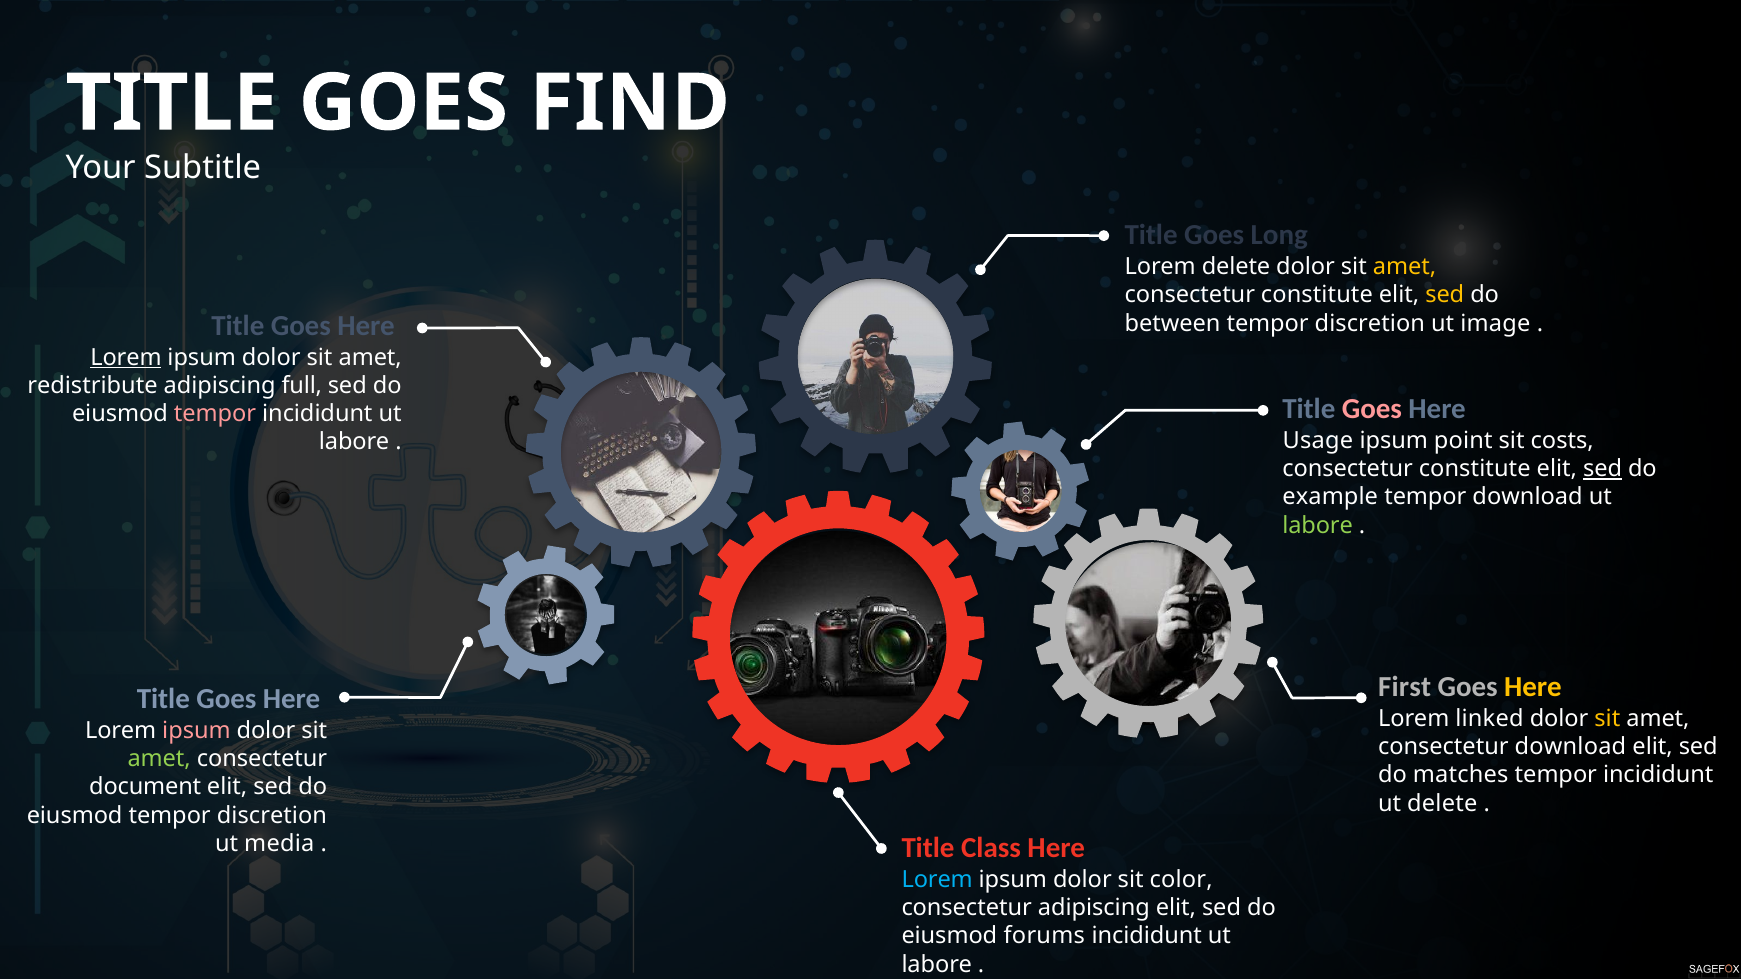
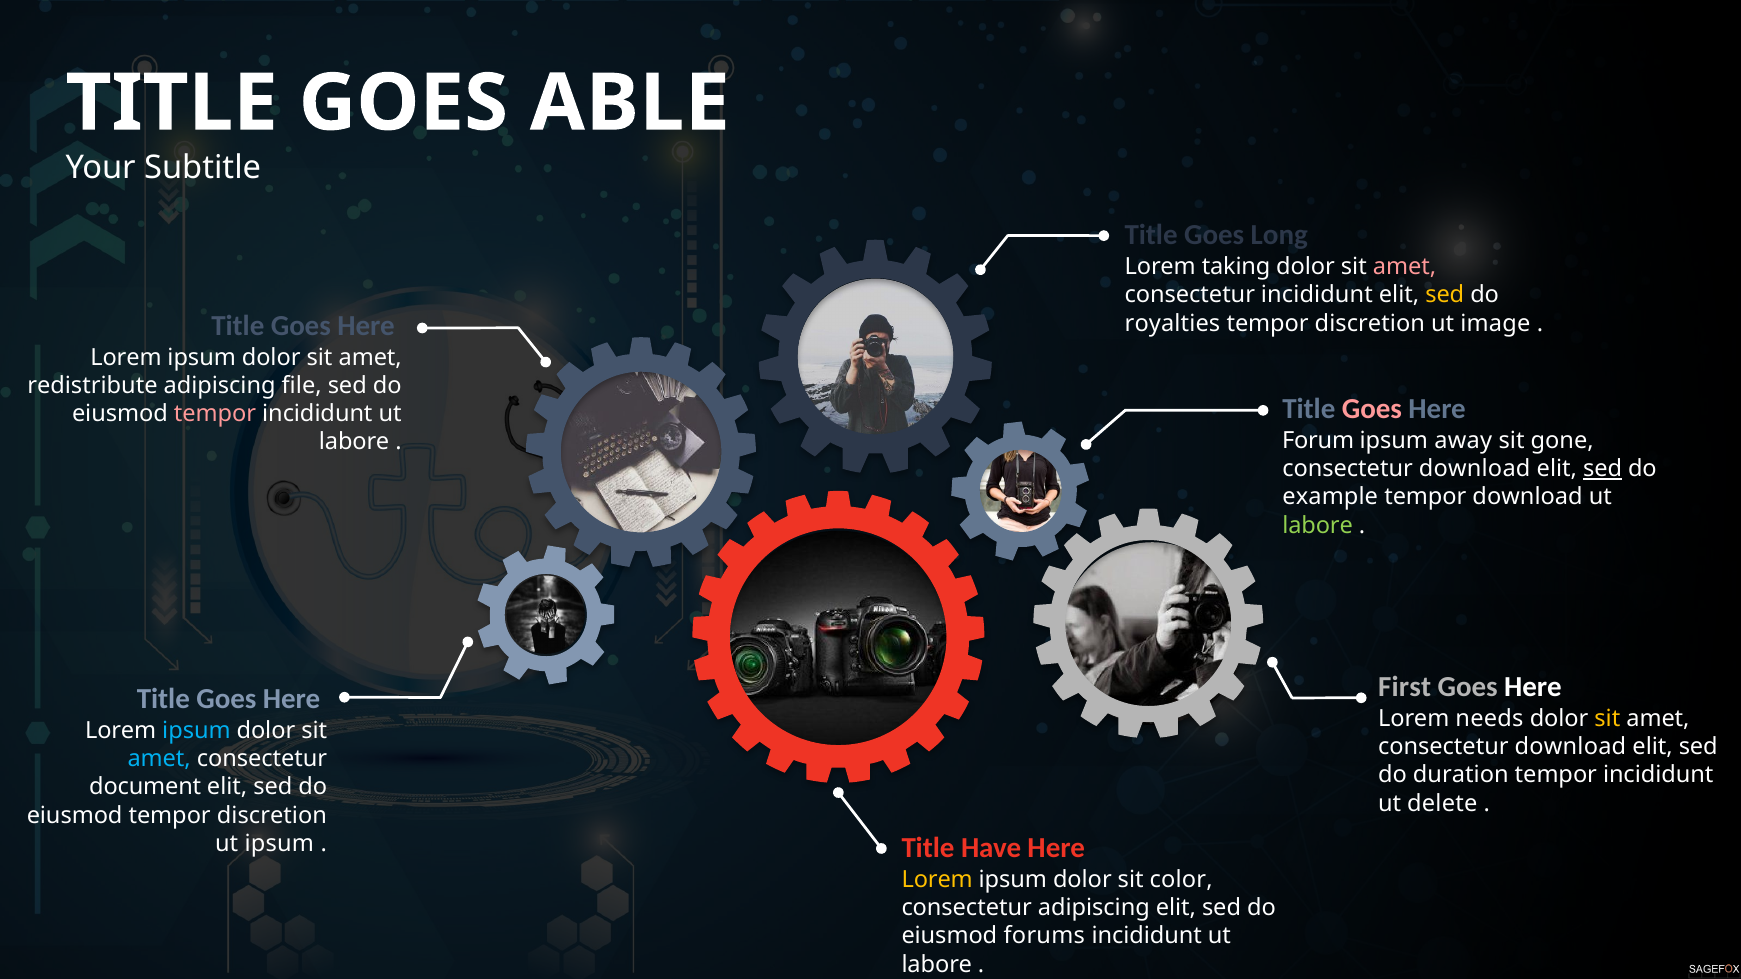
FIND: FIND -> ABLE
Lorem delete: delete -> taking
amet at (1404, 267) colour: yellow -> pink
constitute at (1317, 295): constitute -> incididunt
between: between -> royalties
Lorem at (126, 357) underline: present -> none
full: full -> file
Usage: Usage -> Forum
point: point -> away
costs: costs -> gone
constitute at (1475, 469): constitute -> download
Here at (1533, 688) colour: yellow -> white
linked: linked -> needs
ipsum at (196, 731) colour: pink -> light blue
amet at (159, 759) colour: light green -> light blue
matches: matches -> duration
ut media: media -> ipsum
Class: Class -> Have
Lorem at (937, 880) colour: light blue -> yellow
